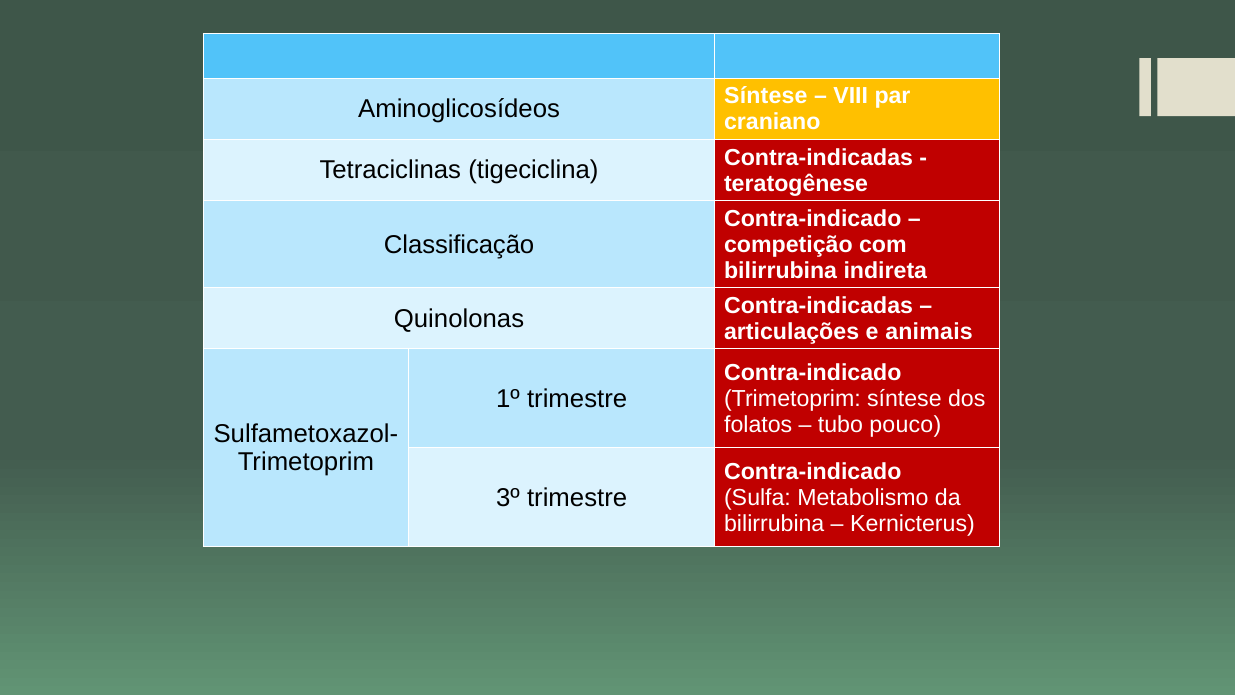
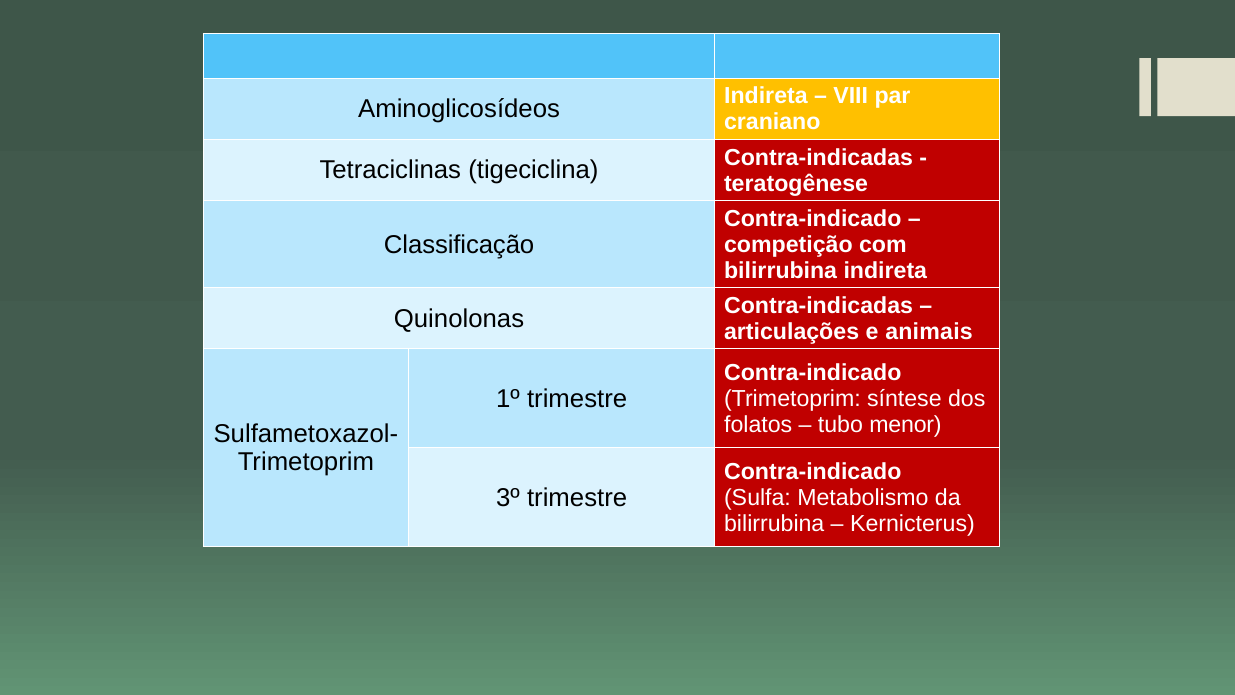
Síntese at (766, 96): Síntese -> Indireta
pouco: pouco -> menor
